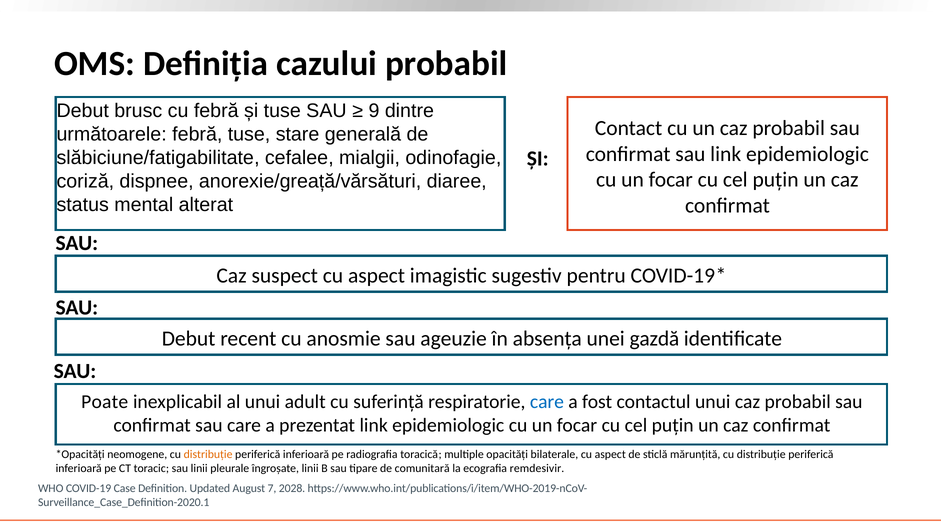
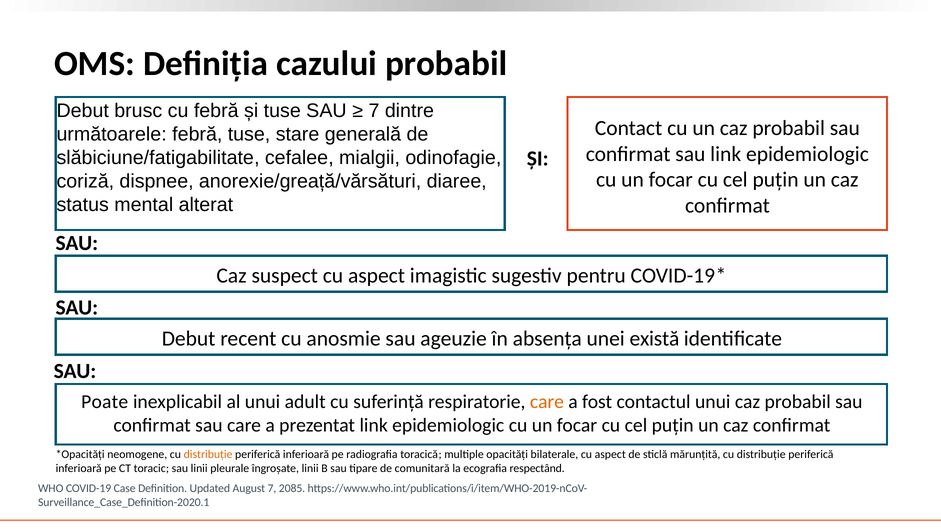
9 at (374, 111): 9 -> 7
gazdă: gazdă -> există
care at (547, 402) colour: blue -> orange
remdesivir: remdesivir -> respectând
2028: 2028 -> 2085
